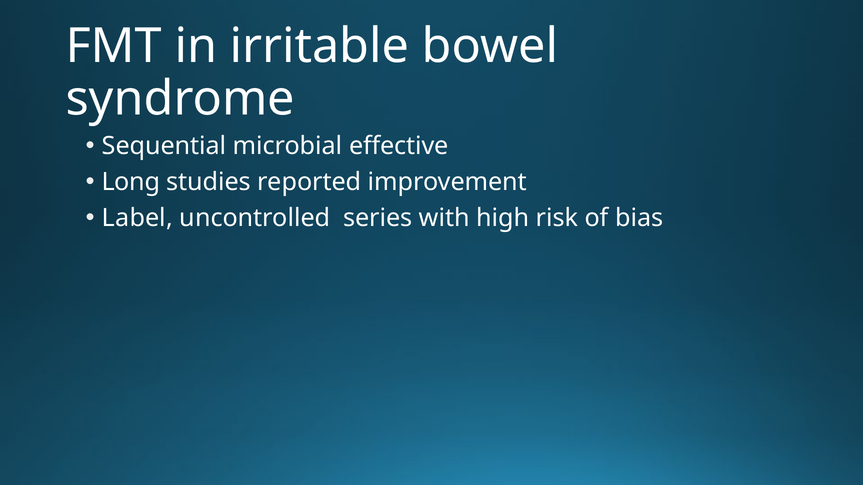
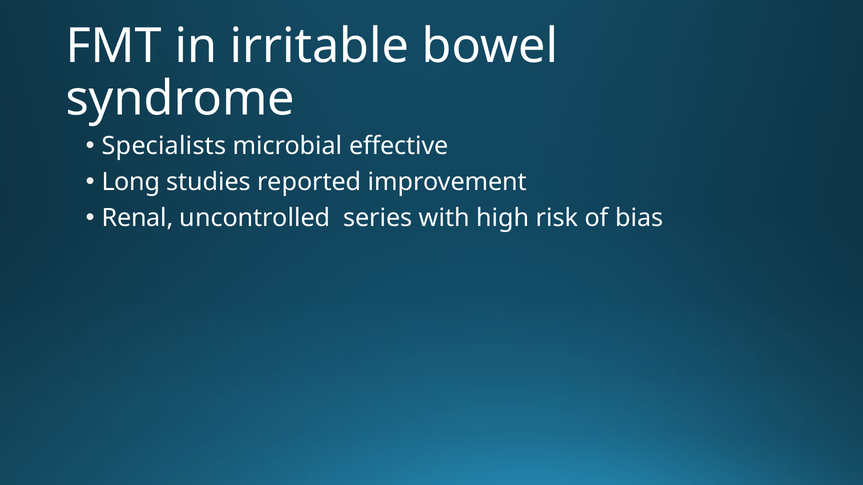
Sequential: Sequential -> Specialists
Label: Label -> Renal
